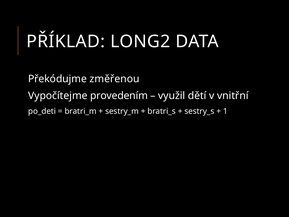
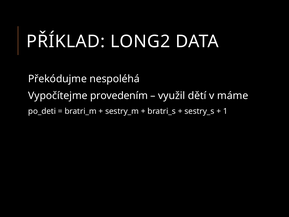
změřenou: změřenou -> nespoléhá
vnitřní: vnitřní -> máme
